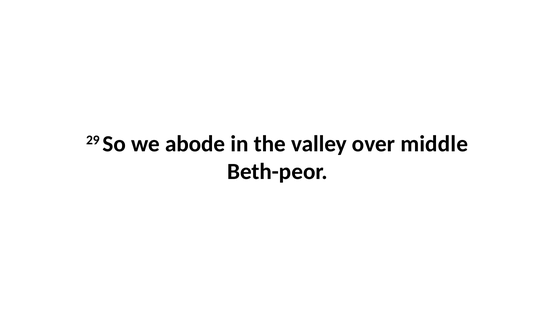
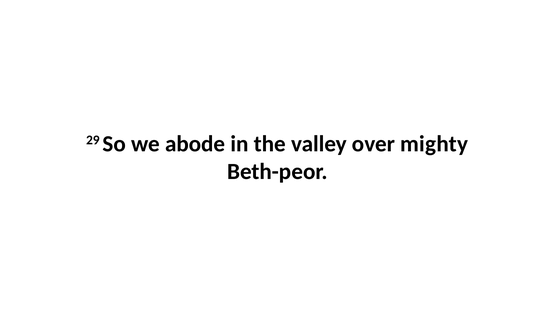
middle: middle -> mighty
